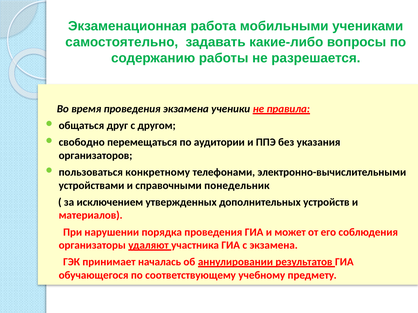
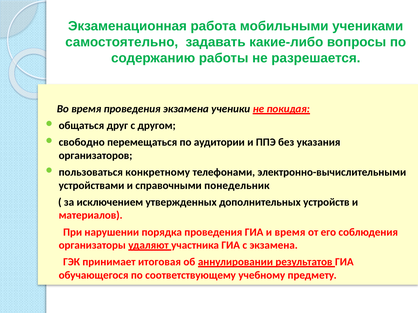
правила: правила -> покидая
и может: может -> время
началась: началась -> итоговая
